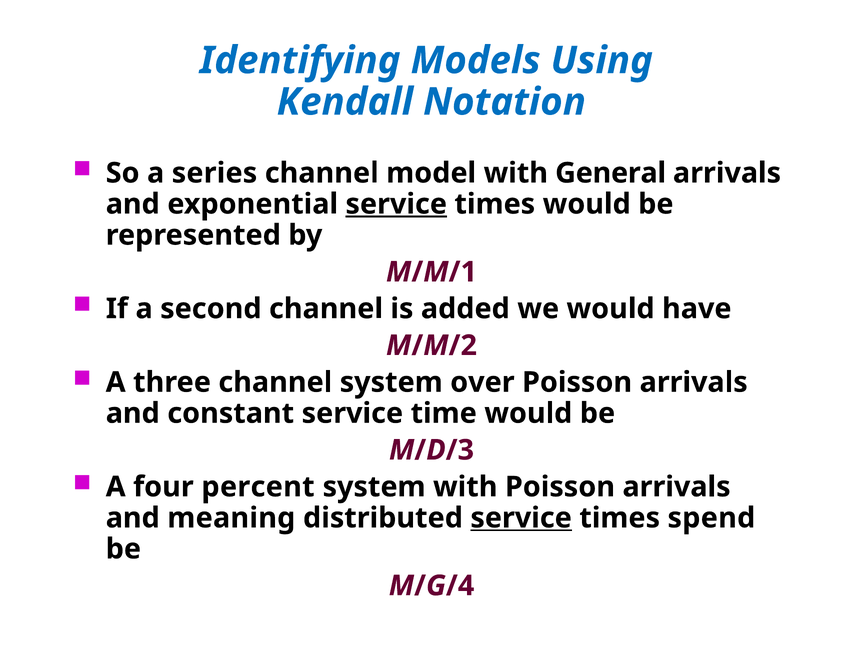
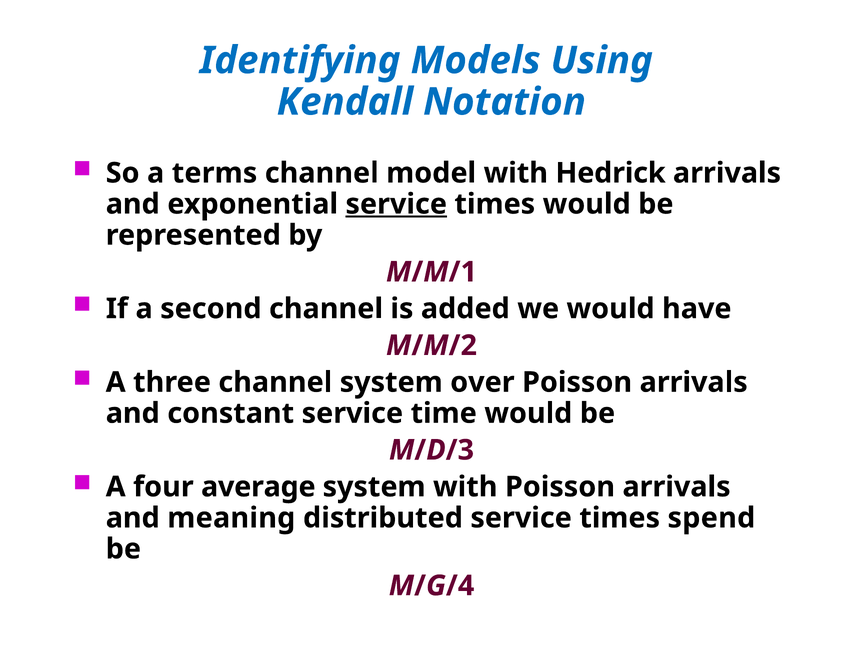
series: series -> terms
General: General -> Hedrick
percent: percent -> average
service at (521, 518) underline: present -> none
